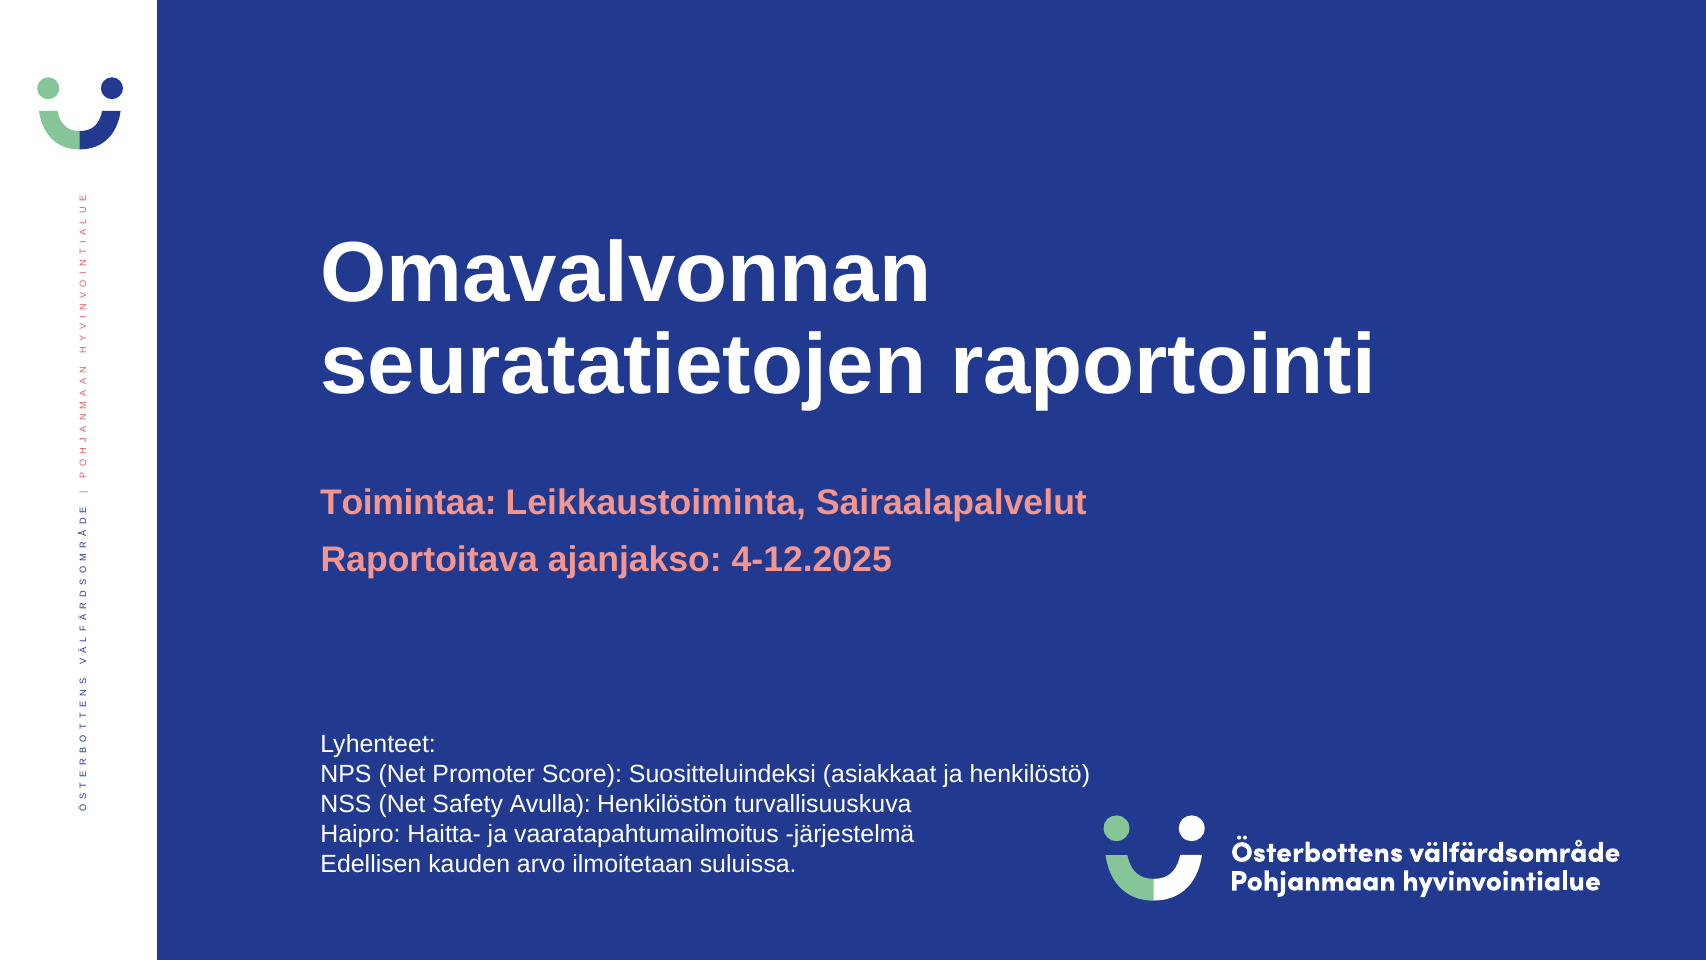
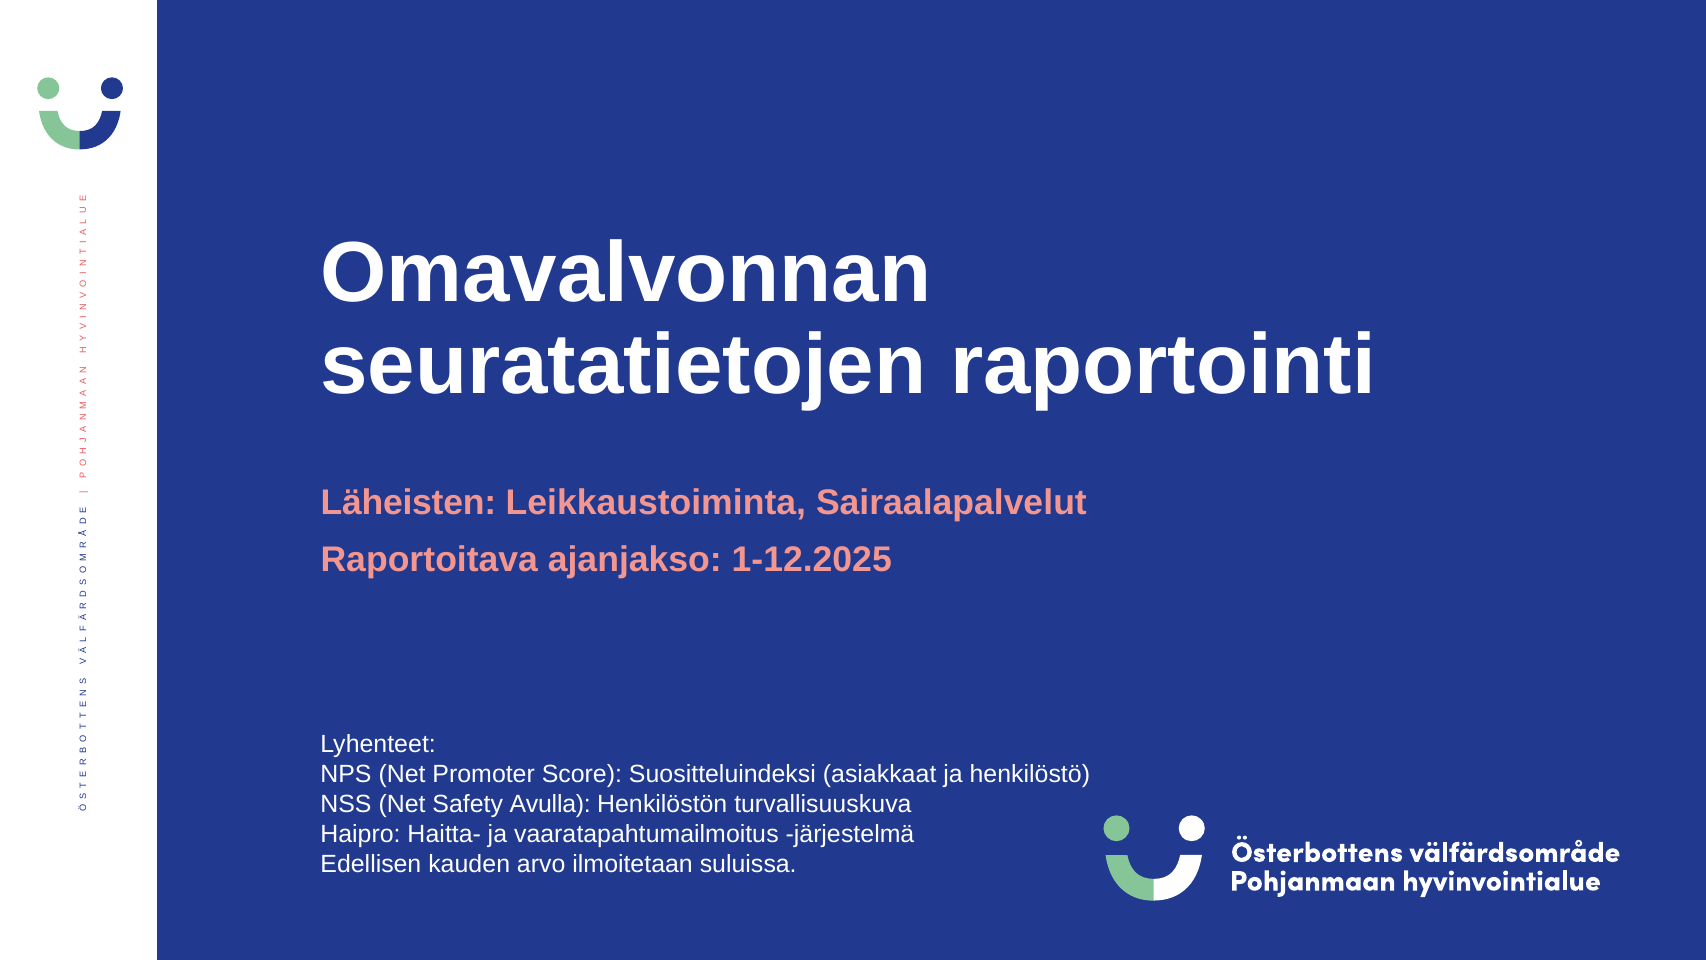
Toimintaa: Toimintaa -> Läheisten
4-12.2025: 4-12.2025 -> 1-12.2025
